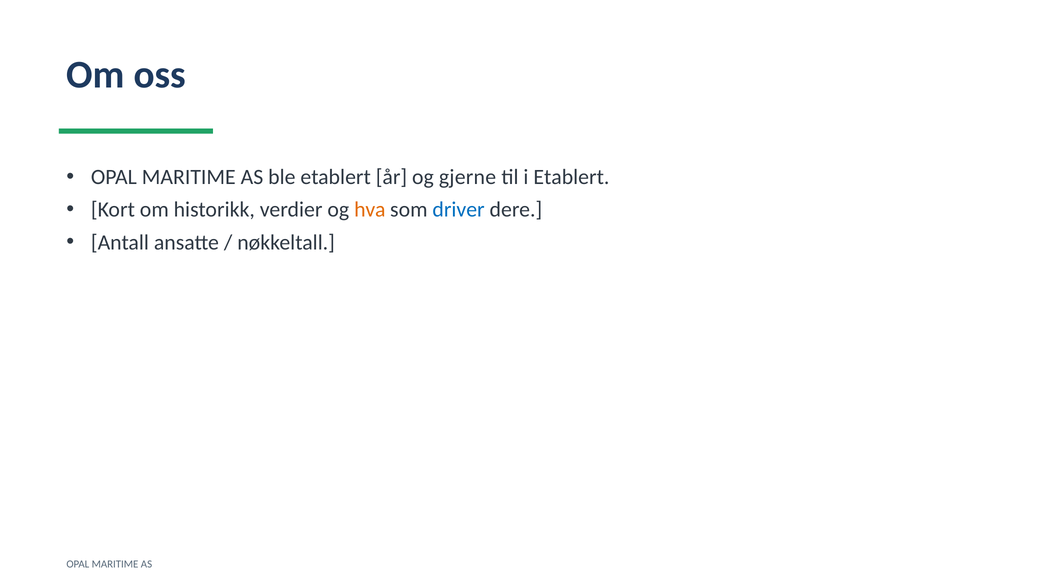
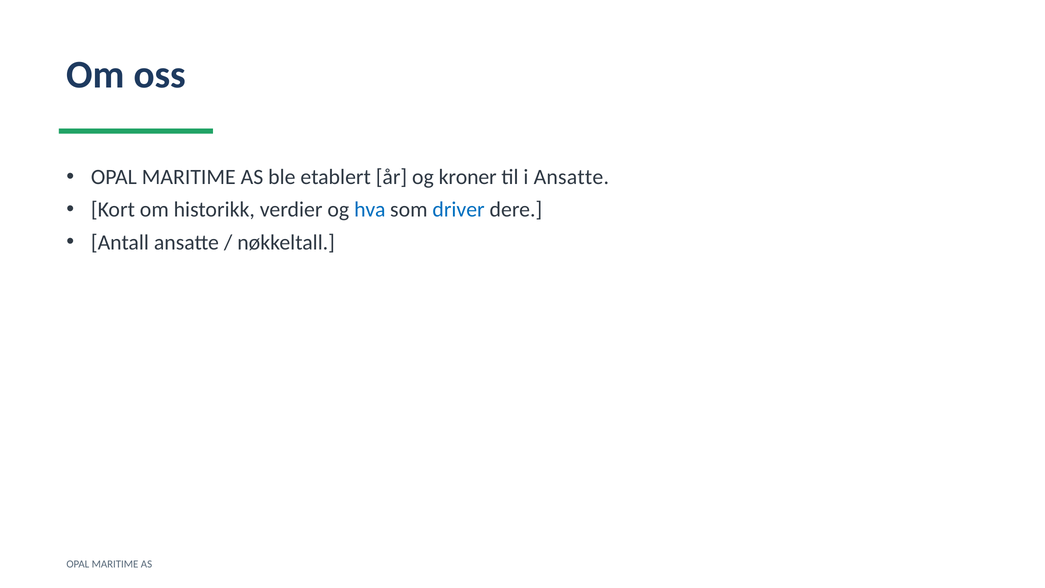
gjerne: gjerne -> kroner
i Etablert: Etablert -> Ansatte
hva colour: orange -> blue
